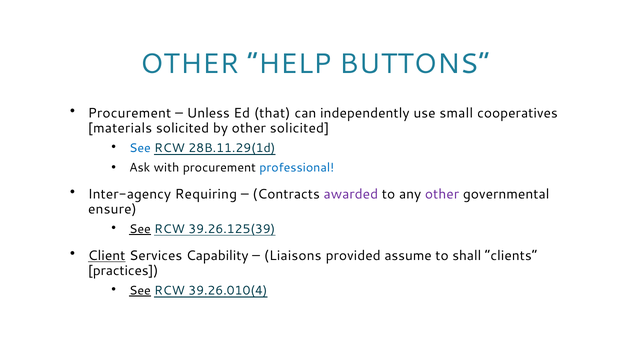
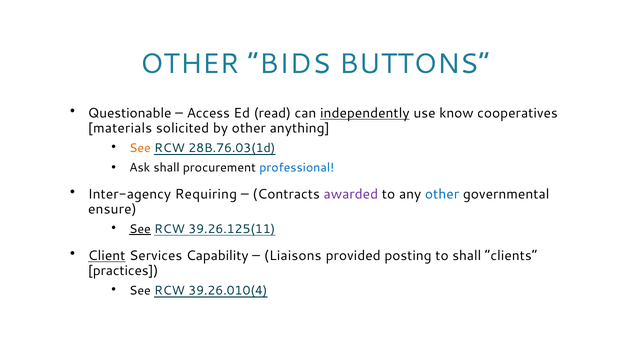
HELP: HELP -> BIDS
Procurement at (130, 113): Procurement -> Questionable
Unless: Unless -> Access
that: that -> read
independently underline: none -> present
small: small -> know
other solicited: solicited -> anything
See at (140, 148) colour: blue -> orange
28B.11.29(1d: 28B.11.29(1d -> 28B.76.03(1d
Ask with: with -> shall
other at (442, 194) colour: purple -> blue
39.26.125(39: 39.26.125(39 -> 39.26.125(11
assume: assume -> posting
See at (140, 291) underline: present -> none
